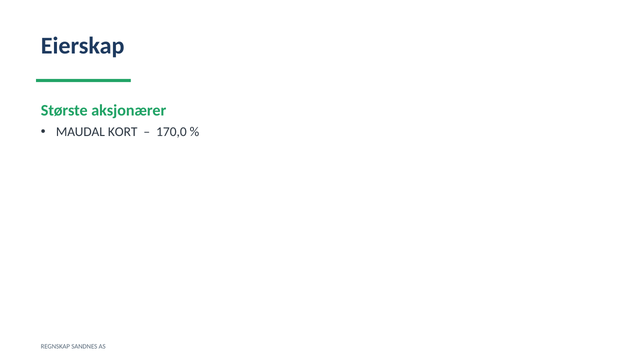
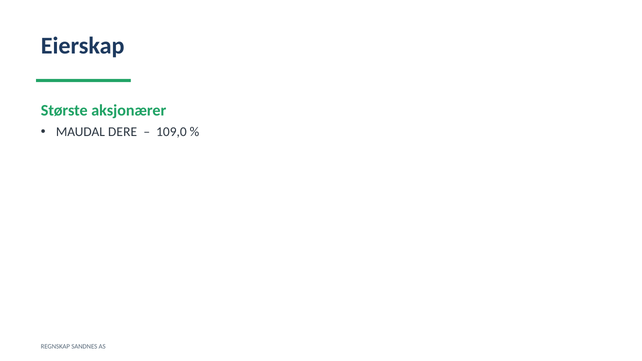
KORT: KORT -> DERE
170,0: 170,0 -> 109,0
